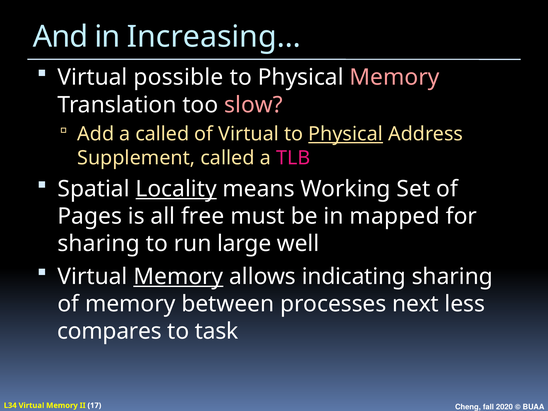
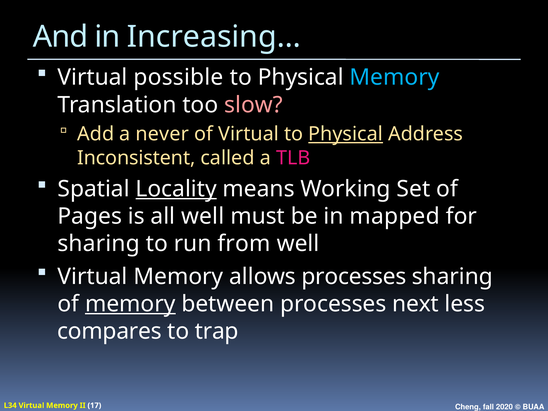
Memory at (395, 77) colour: pink -> light blue
a called: called -> never
Supplement: Supplement -> Inconsistent
all free: free -> well
large: large -> from
Memory at (178, 276) underline: present -> none
allows indicating: indicating -> processes
memory at (130, 304) underline: none -> present
task: task -> trap
